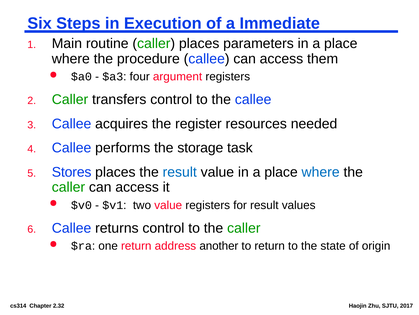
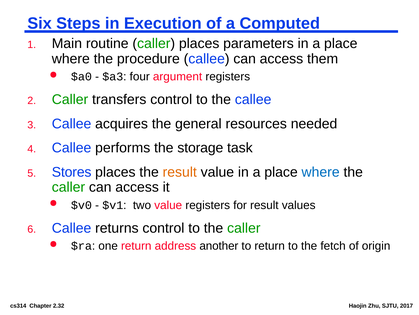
Immediate: Immediate -> Computed
register: register -> general
result at (180, 172) colour: blue -> orange
state: state -> fetch
